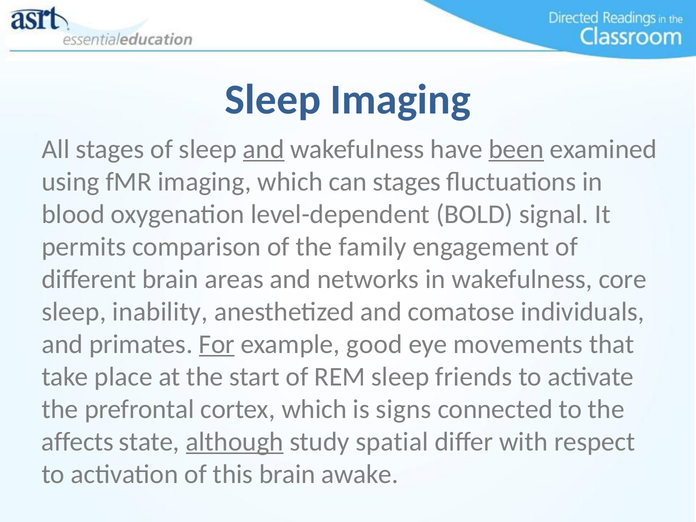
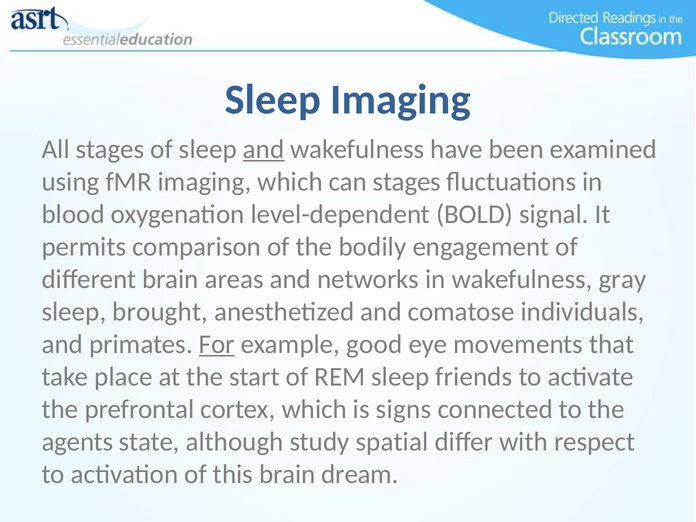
been underline: present -> none
family: family -> bodily
core: core -> gray
inability: inability -> brought
affects: affects -> agents
although underline: present -> none
awake: awake -> dream
